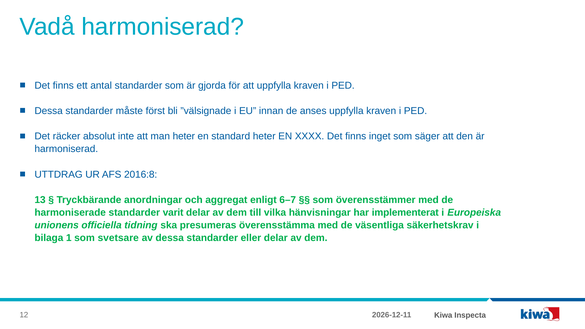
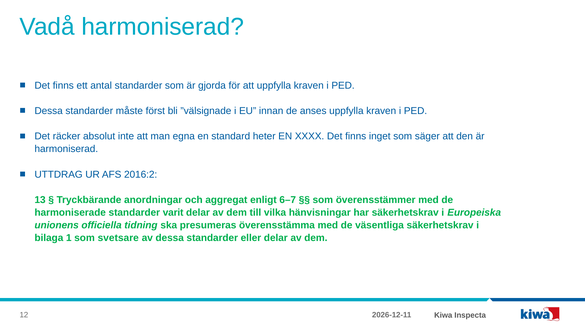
man heter: heter -> egna
2016:8: 2016:8 -> 2016:2
har implementerat: implementerat -> säkerhetskrav
